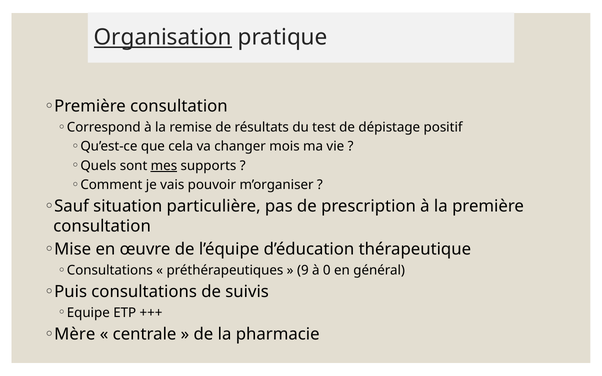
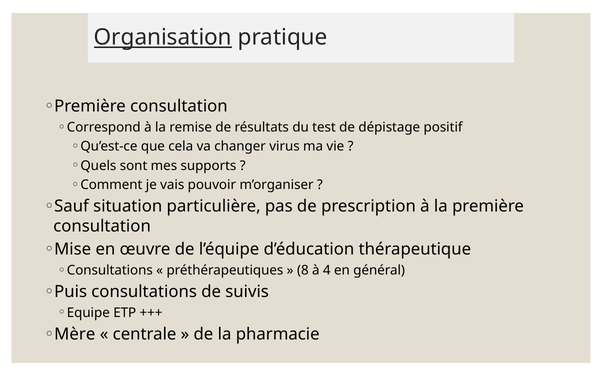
mois: mois -> virus
mes underline: present -> none
9: 9 -> 8
0: 0 -> 4
